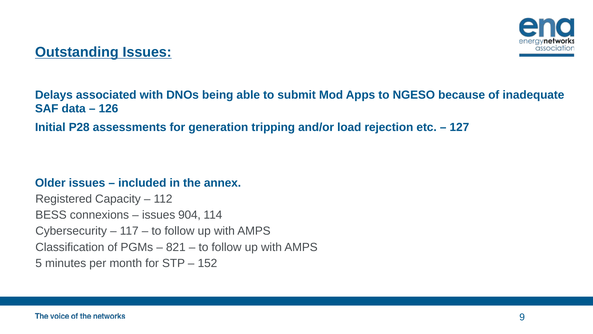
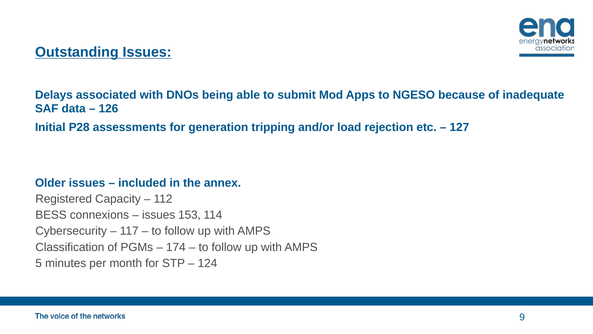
904: 904 -> 153
821: 821 -> 174
152: 152 -> 124
